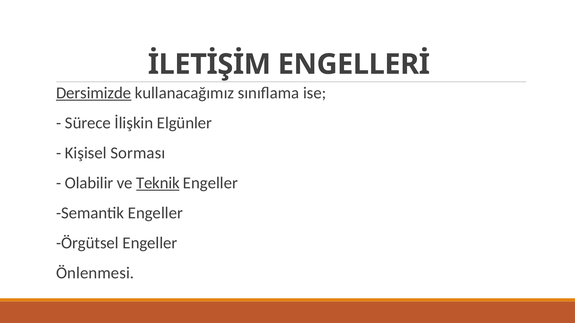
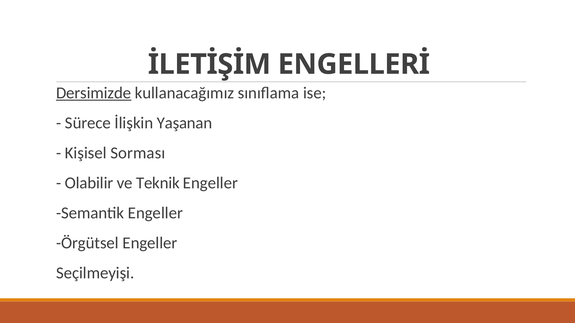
Elgünler: Elgünler -> Yaşanan
Teknik underline: present -> none
Önlenmesi: Önlenmesi -> Seçilmeyişi
